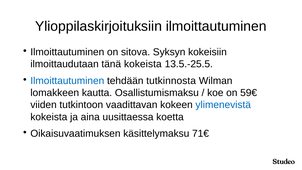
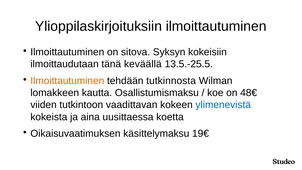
tänä kokeista: kokeista -> keväällä
Ilmoittautuminen at (67, 81) colour: blue -> orange
59€: 59€ -> 48€
71€: 71€ -> 19€
